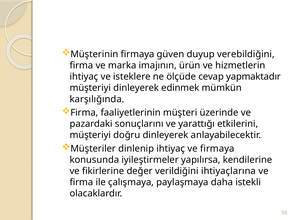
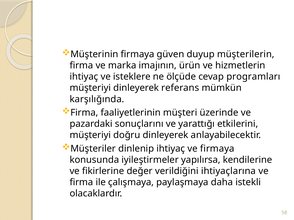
verebildiğini: verebildiğini -> müşterilerin
yapmaktadır: yapmaktadır -> programları
edinmek: edinmek -> referans
